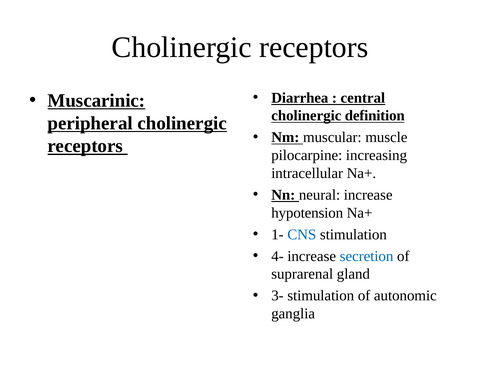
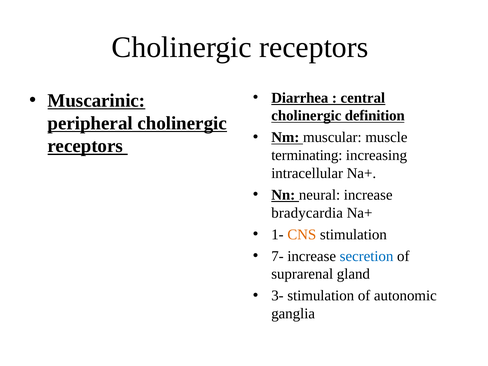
pilocarpine: pilocarpine -> terminating
hypotension: hypotension -> bradycardia
CNS colour: blue -> orange
4-: 4- -> 7-
